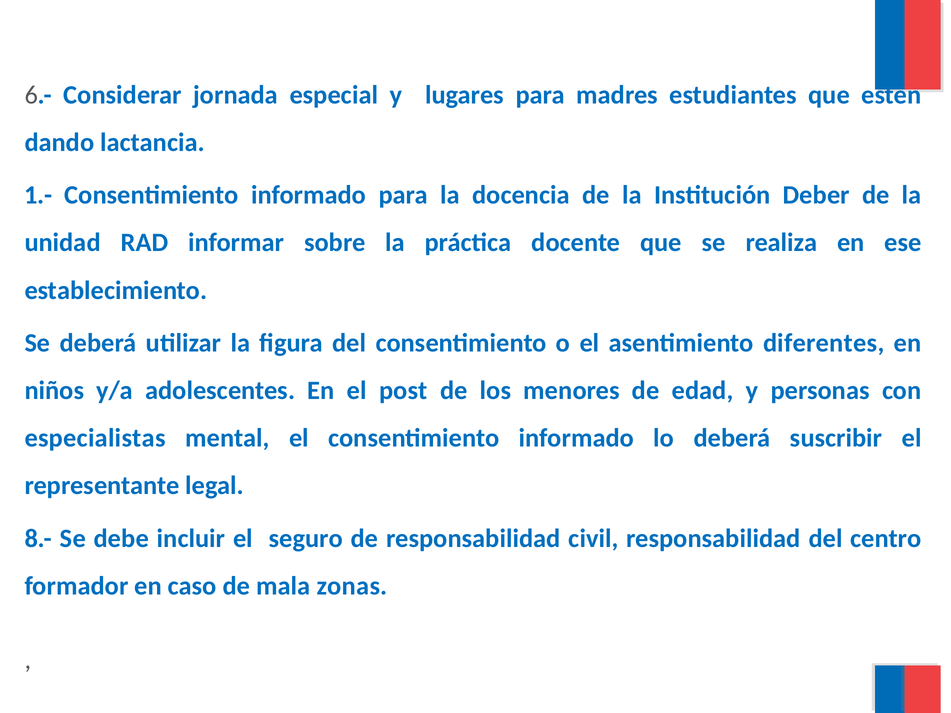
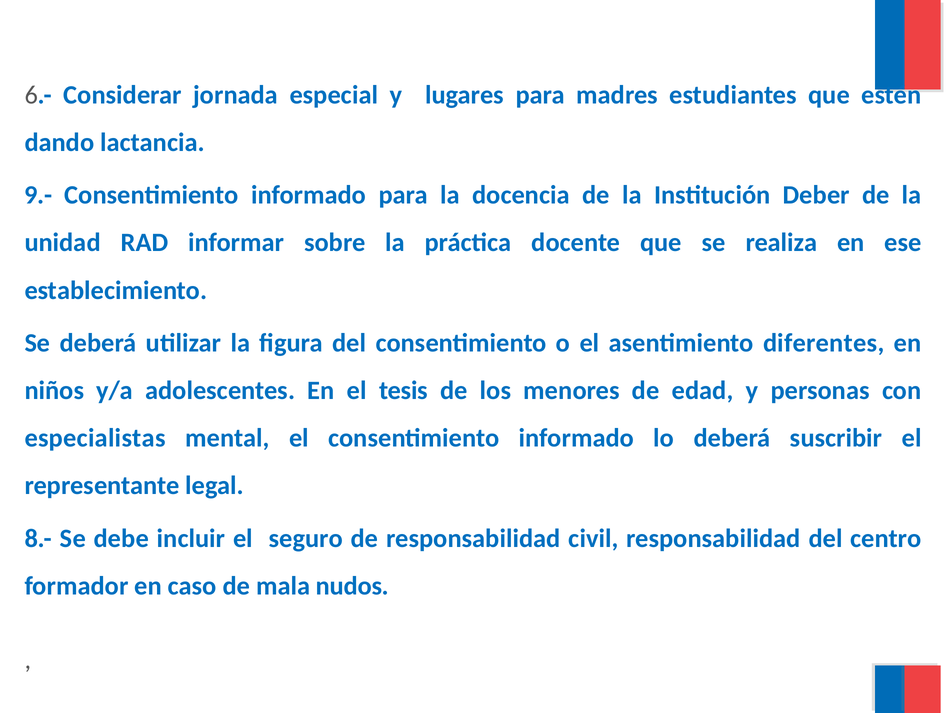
1.-: 1.- -> 9.-
post: post -> tesis
zonas: zonas -> nudos
